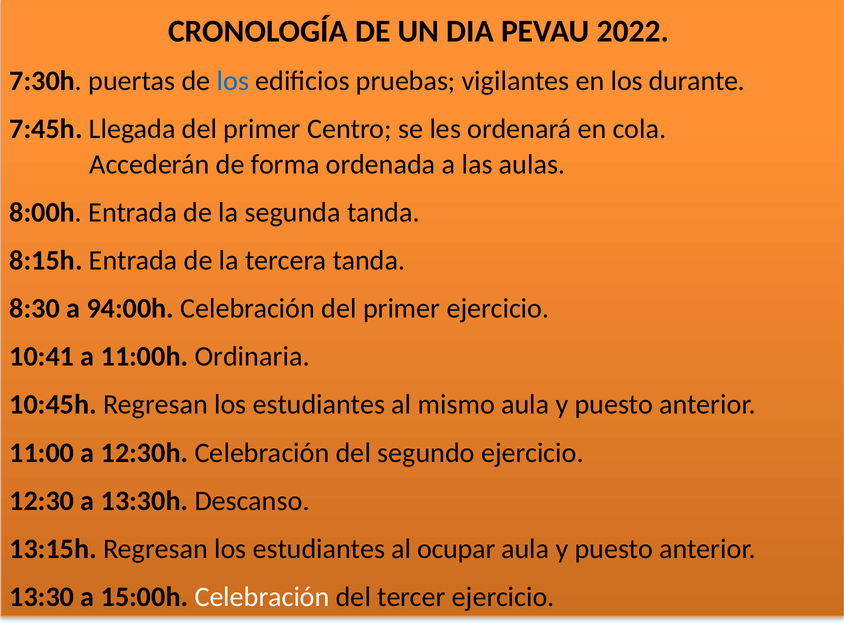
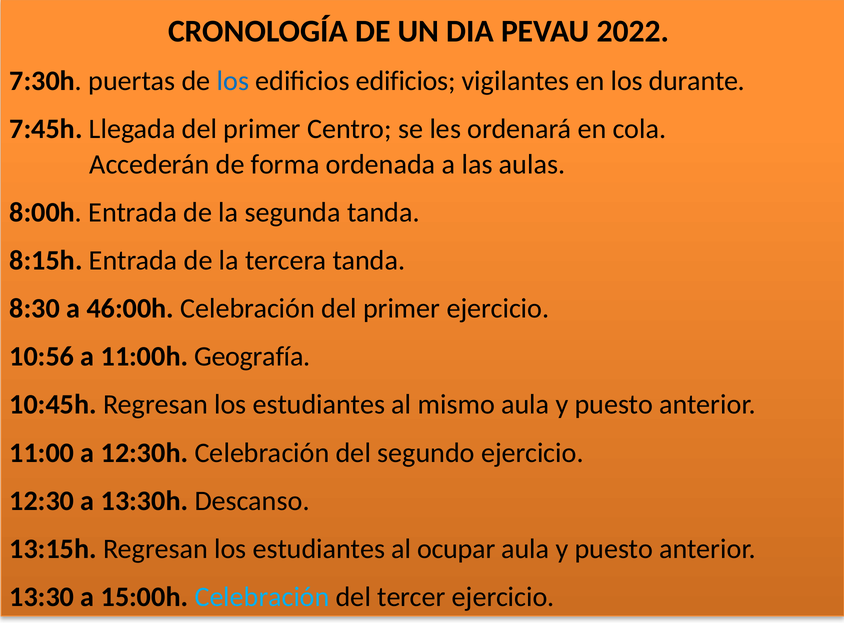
edificios pruebas: pruebas -> edificios
94:00h: 94:00h -> 46:00h
10:41: 10:41 -> 10:56
Ordinaria: Ordinaria -> Geografía
Celebración at (262, 597) colour: white -> light blue
